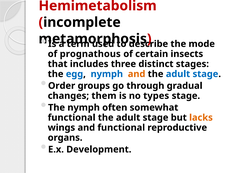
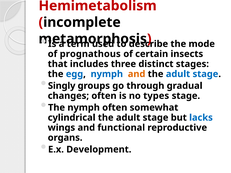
Order: Order -> Singly
changes them: them -> often
functional at (72, 118): functional -> cylindrical
lacks colour: orange -> blue
